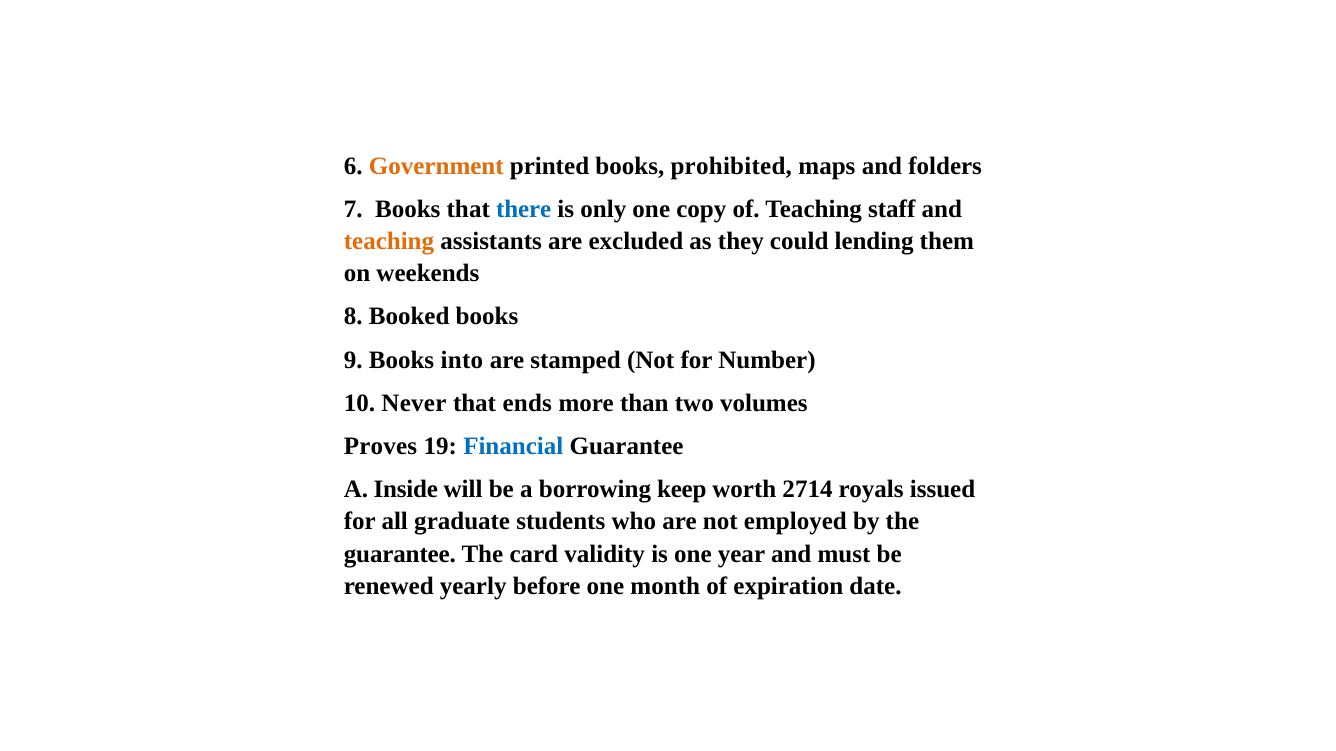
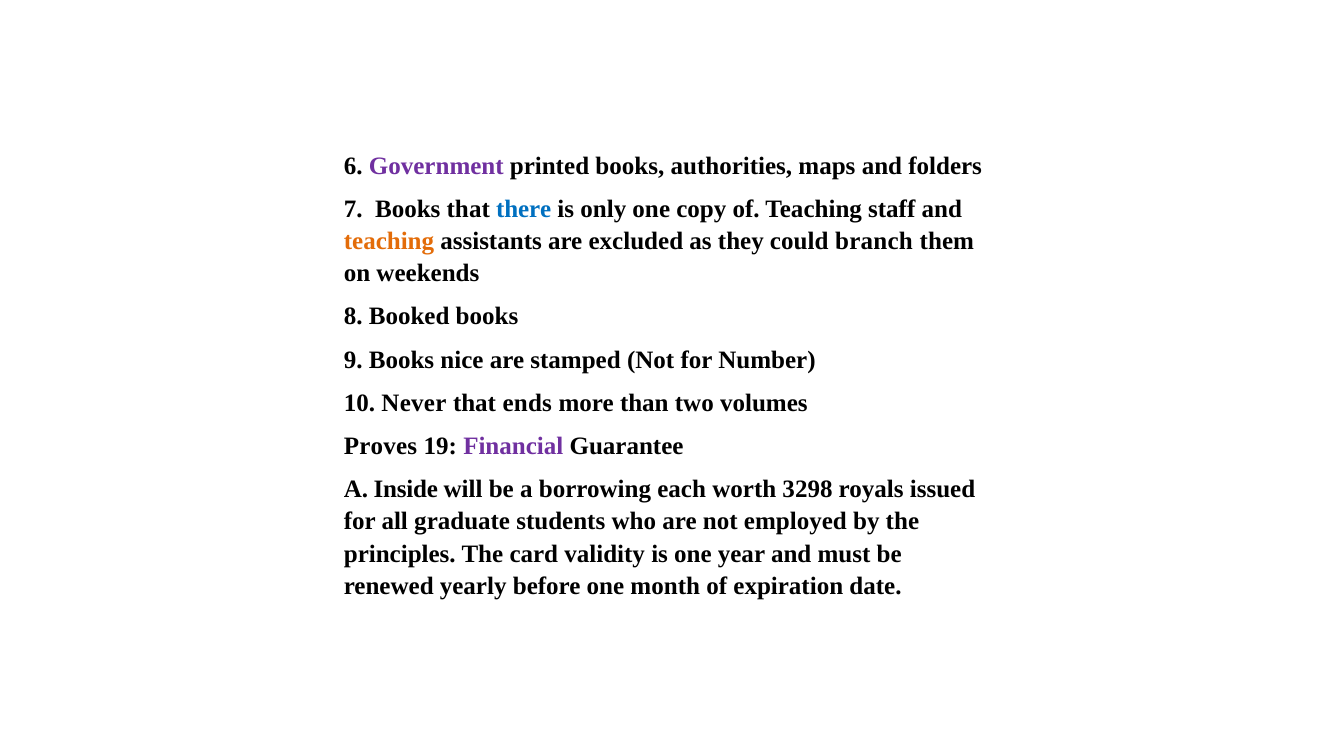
Government colour: orange -> purple
prohibited: prohibited -> authorities
lending: lending -> branch
into: into -> nice
Financial colour: blue -> purple
keep: keep -> each
2714: 2714 -> 3298
guarantee at (400, 554): guarantee -> principles
